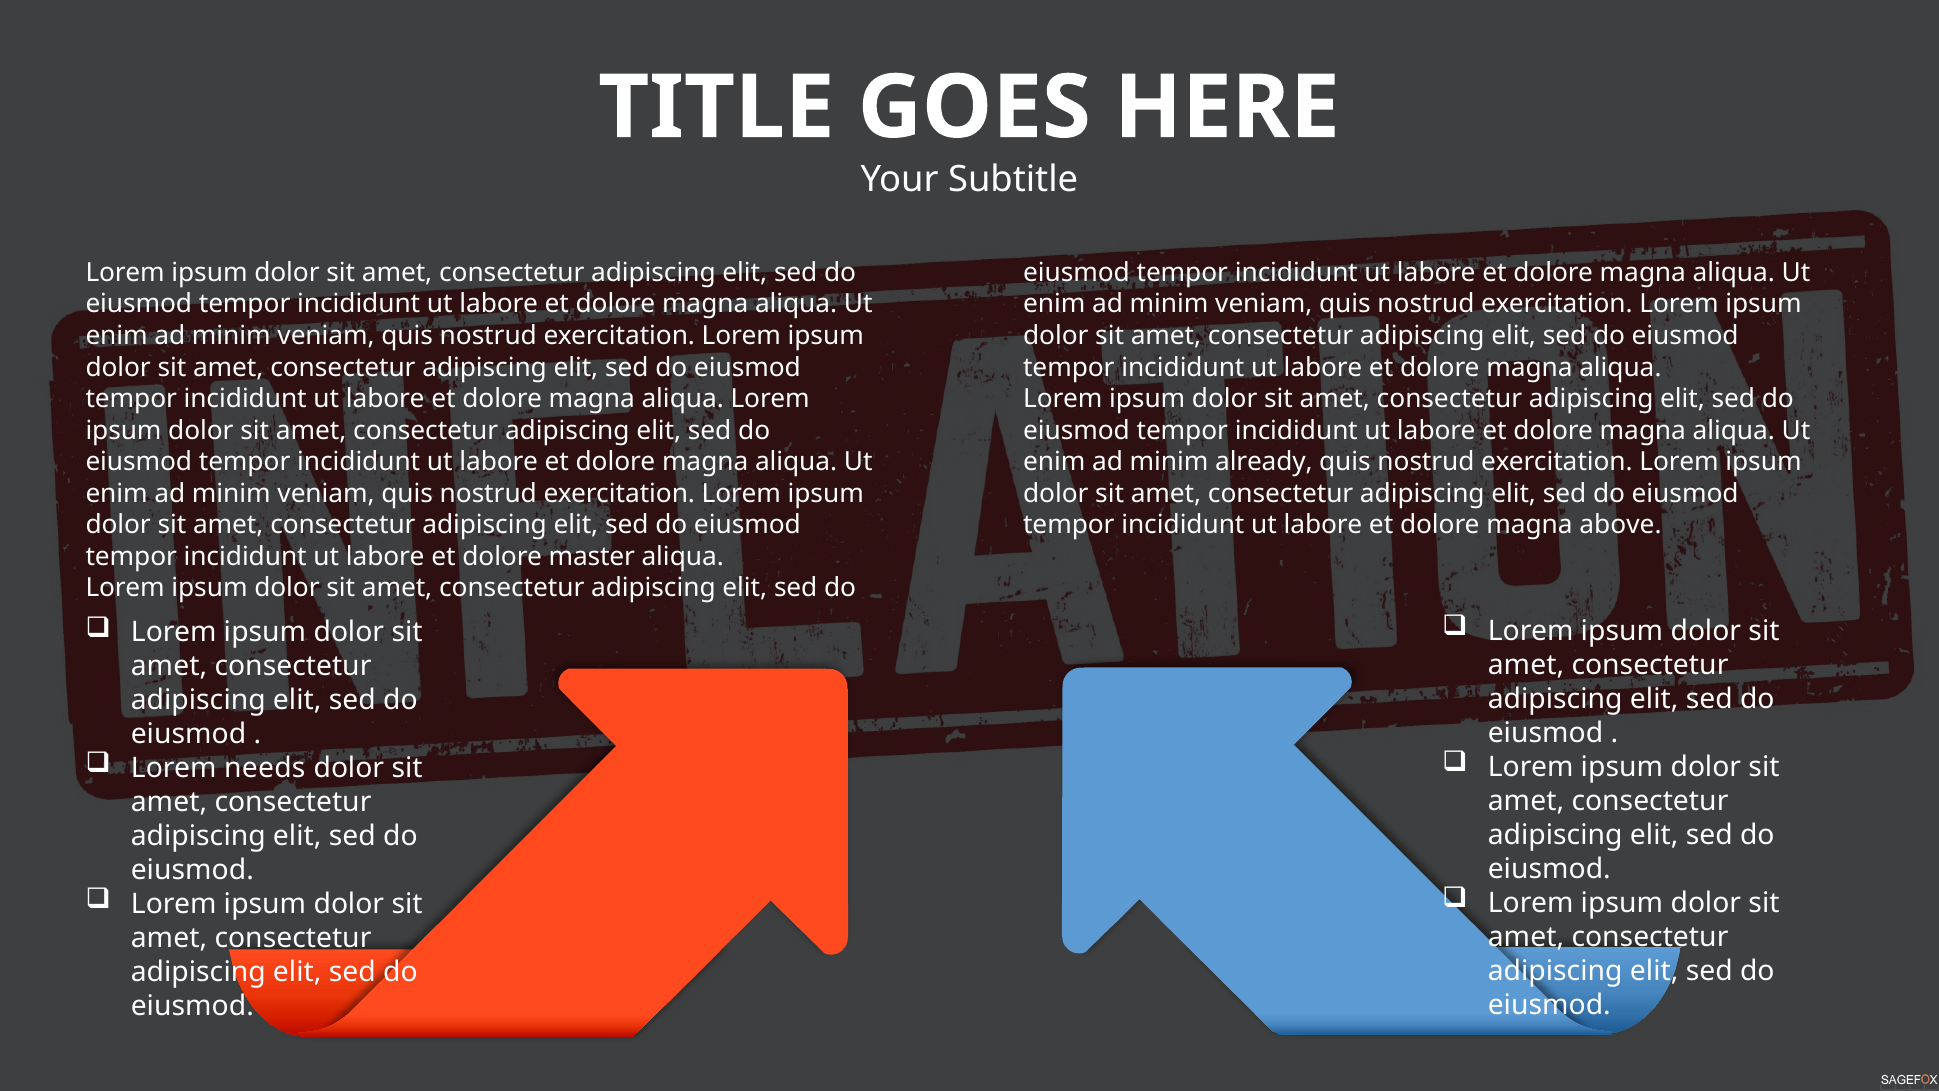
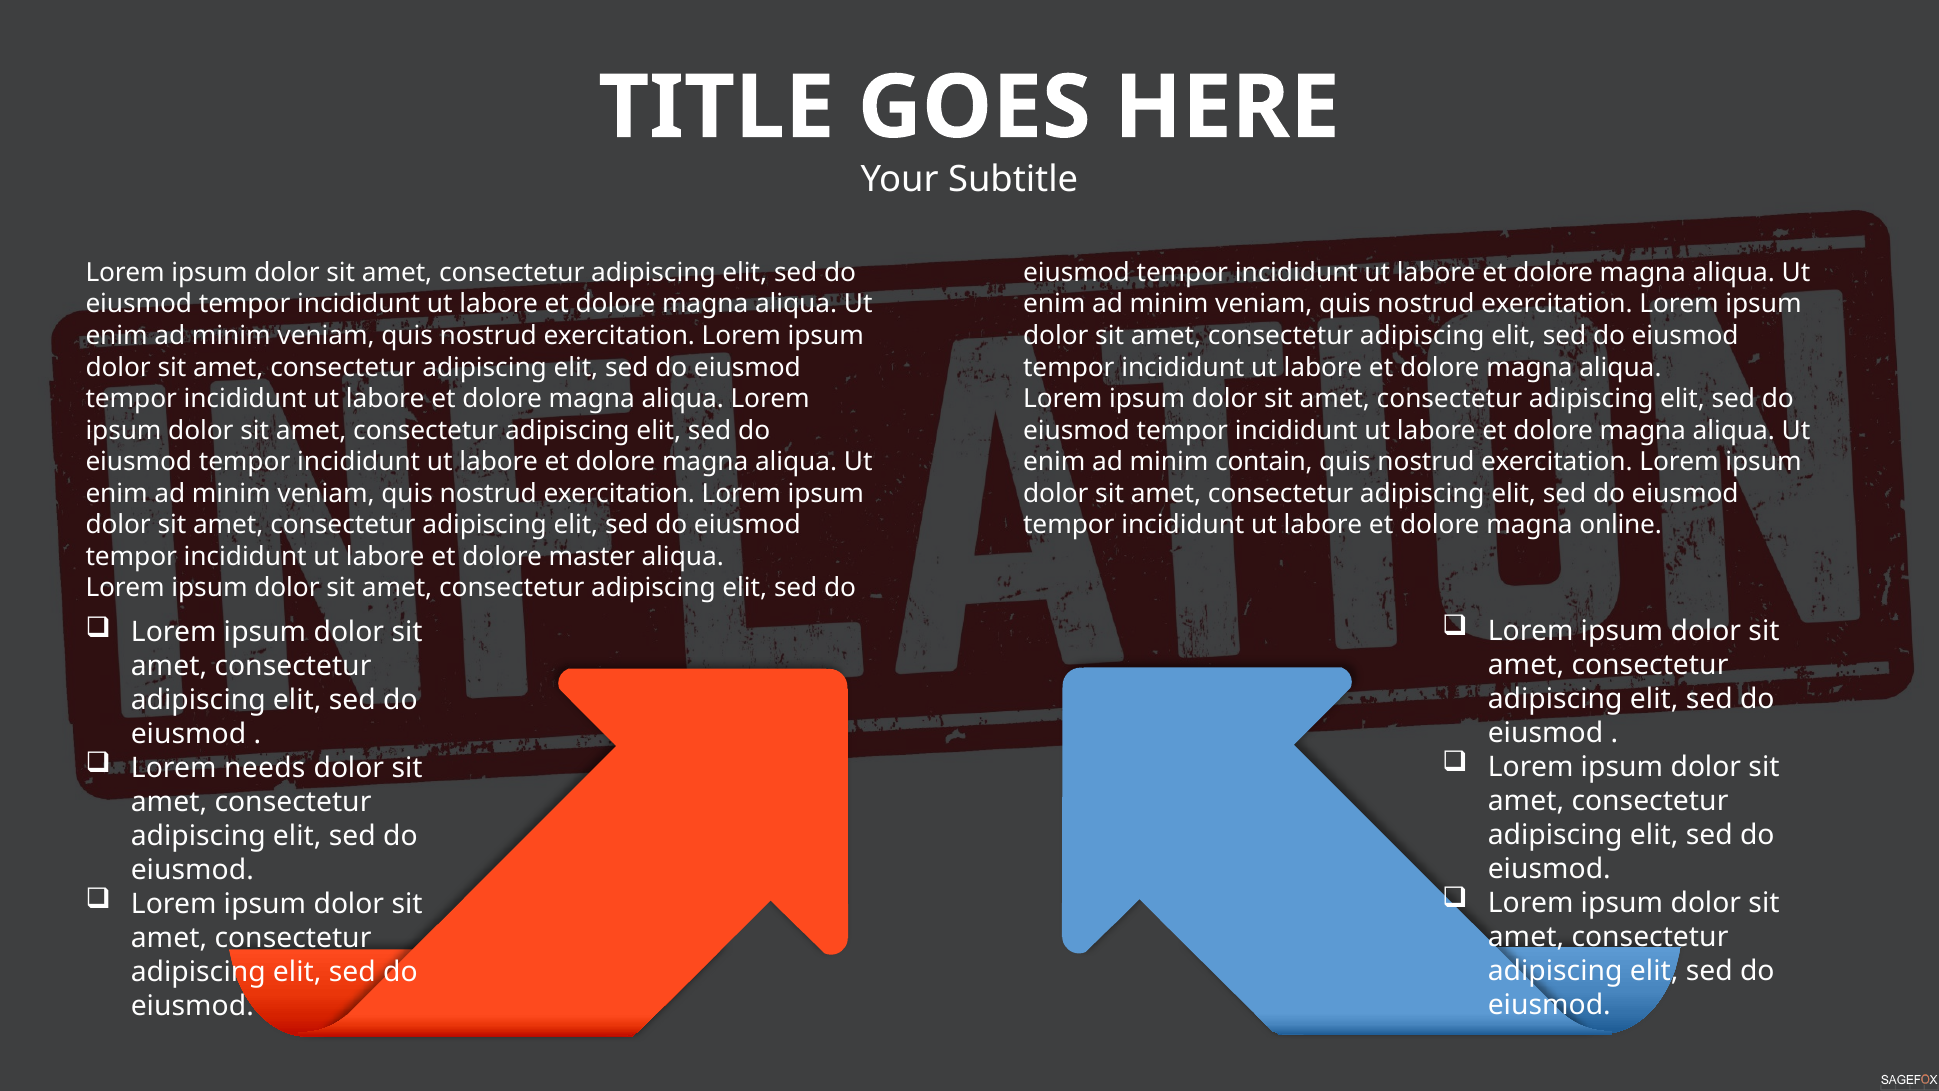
already: already -> contain
above: above -> online
